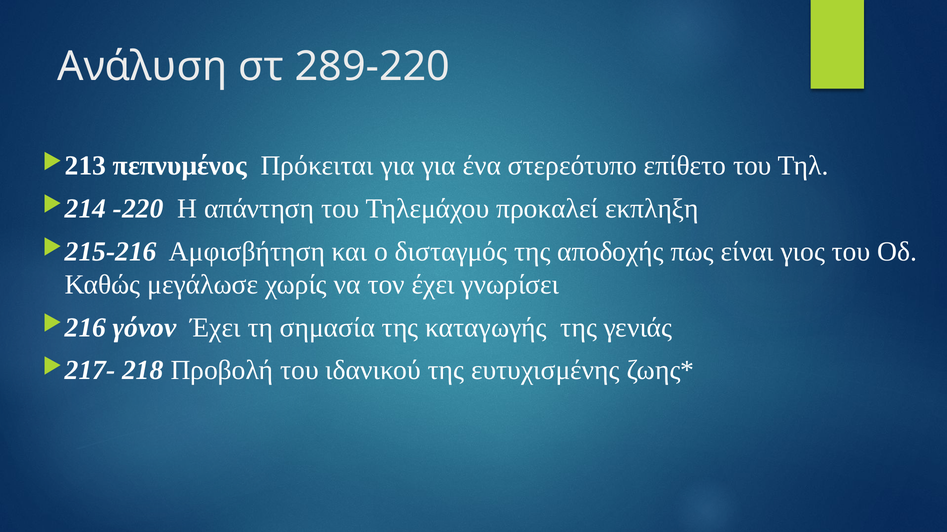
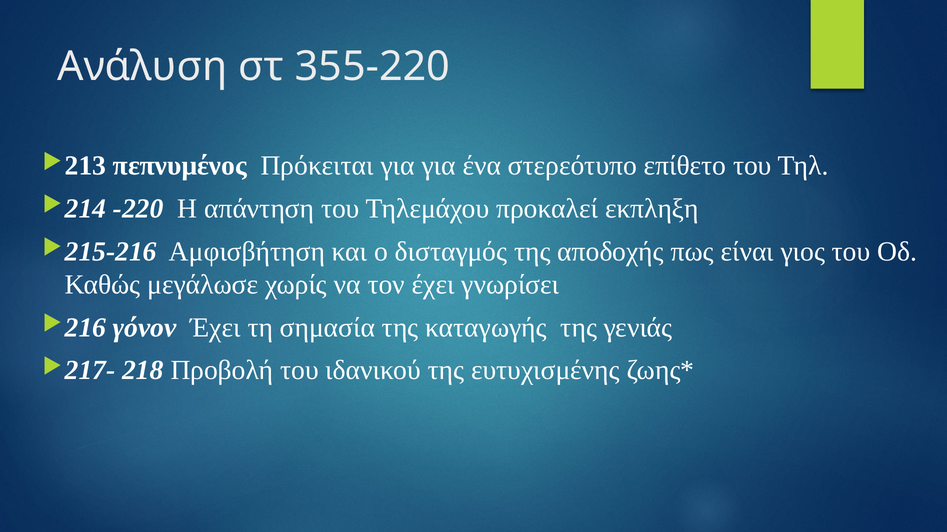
289-220: 289-220 -> 355-220
